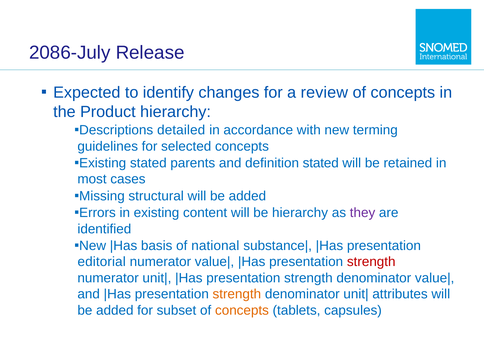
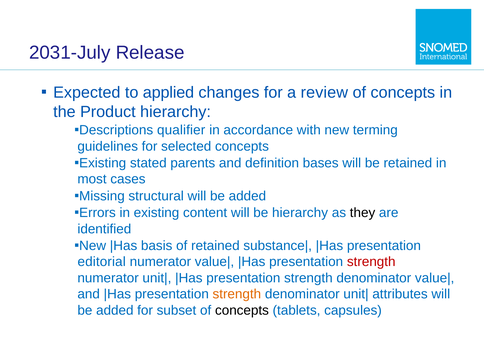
2086-July: 2086-July -> 2031-July
identify: identify -> applied
detailed: detailed -> qualifier
definition stated: stated -> bases
they colour: purple -> black
of national: national -> retained
concepts at (242, 310) colour: orange -> black
